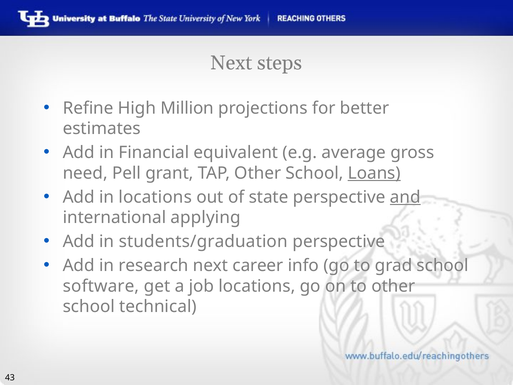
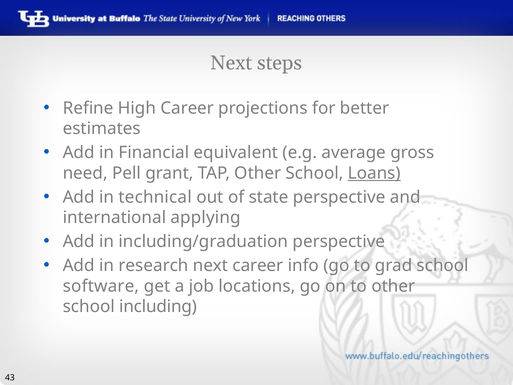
High Million: Million -> Career
in locations: locations -> technical
and underline: present -> none
students/graduation: students/graduation -> including/graduation
technical: technical -> including
